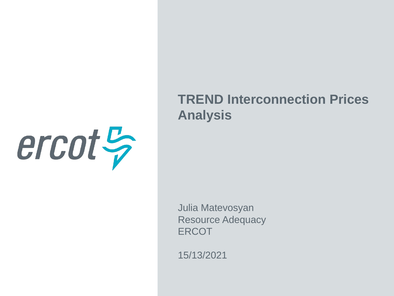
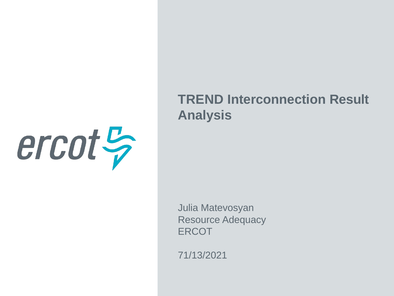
Prices: Prices -> Result
15/13/2021: 15/13/2021 -> 71/13/2021
